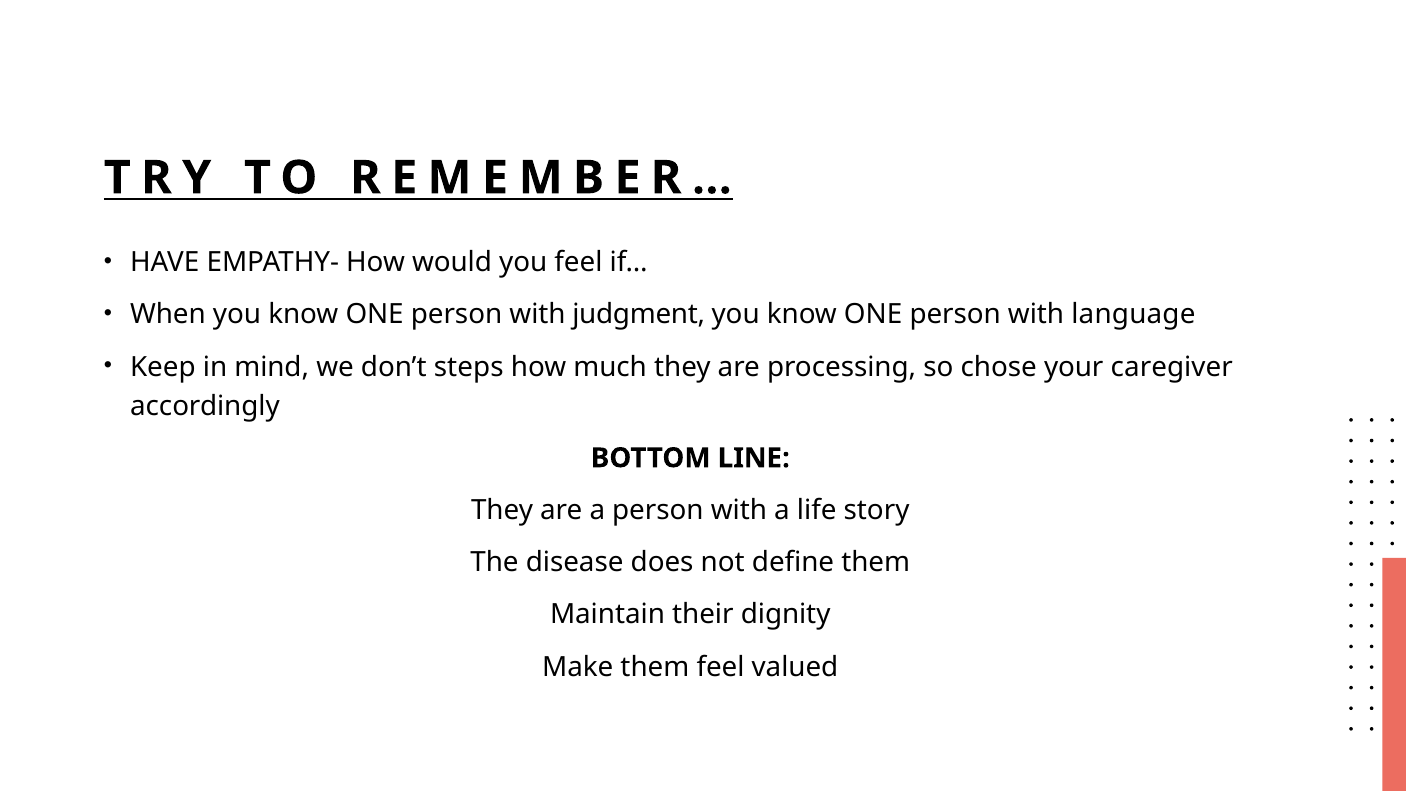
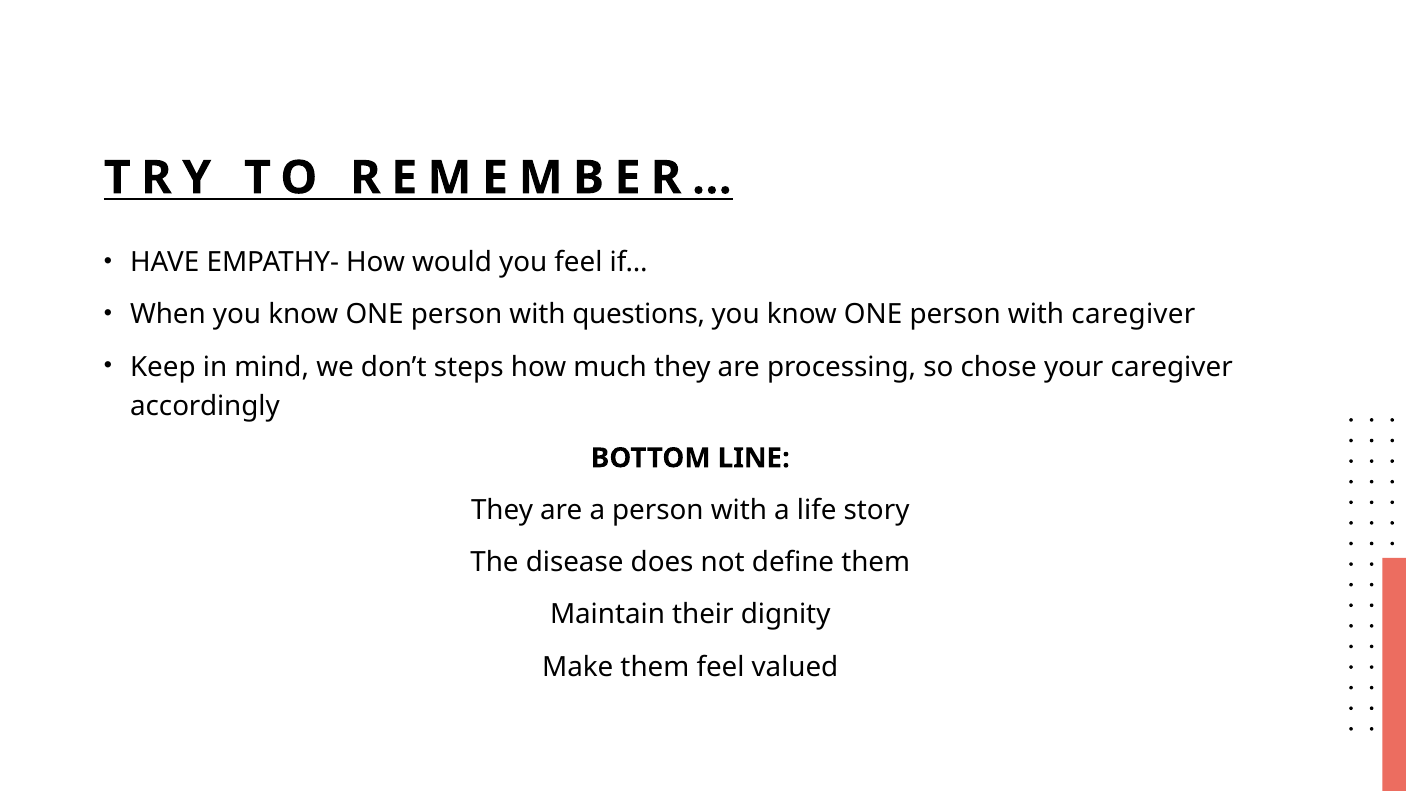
judgment: judgment -> questions
with language: language -> caregiver
